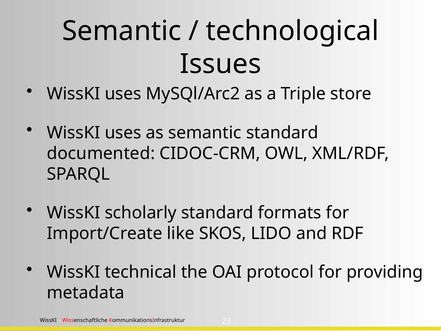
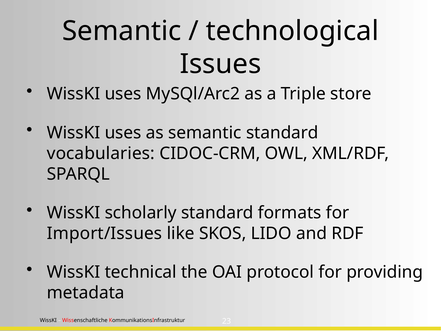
documented: documented -> vocabularies
Import/Create: Import/Create -> Import/Issues
